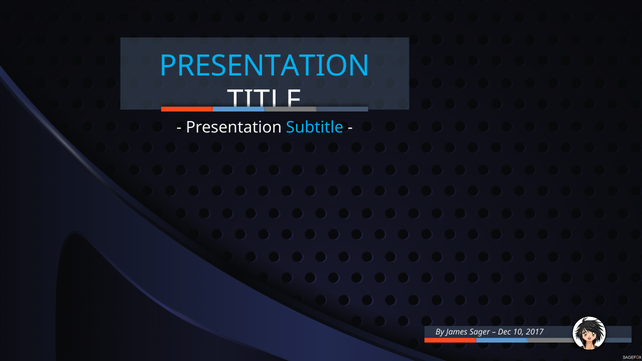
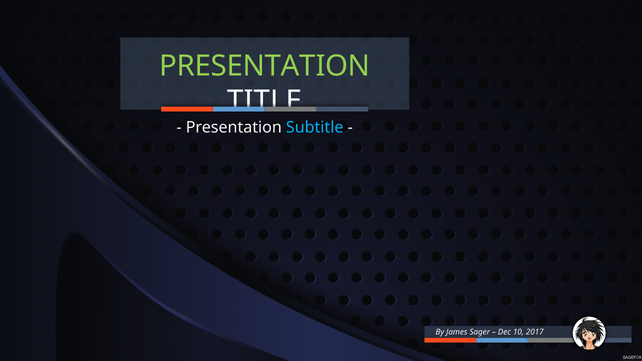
PRESENTATION at (265, 66) colour: light blue -> light green
